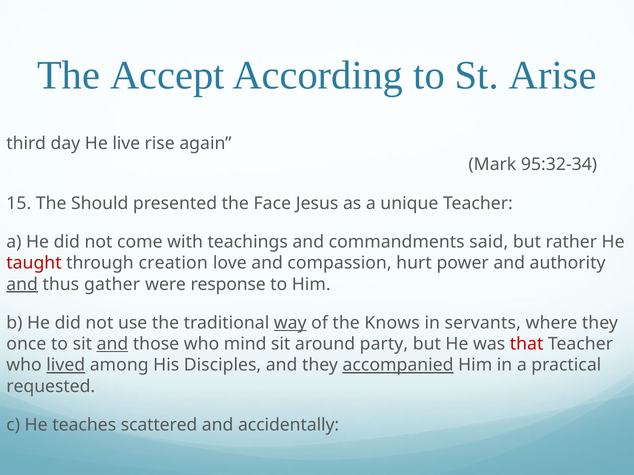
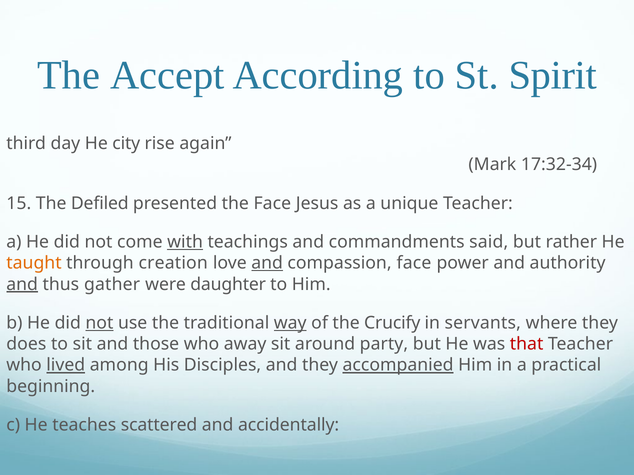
Arise: Arise -> Spirit
live: live -> city
95:32-34: 95:32-34 -> 17:32-34
Should: Should -> Defiled
with underline: none -> present
taught colour: red -> orange
and at (267, 263) underline: none -> present
compassion hurt: hurt -> face
response: response -> daughter
not at (99, 323) underline: none -> present
Knows: Knows -> Crucify
once: once -> does
and at (112, 344) underline: present -> none
mind: mind -> away
requested: requested -> beginning
